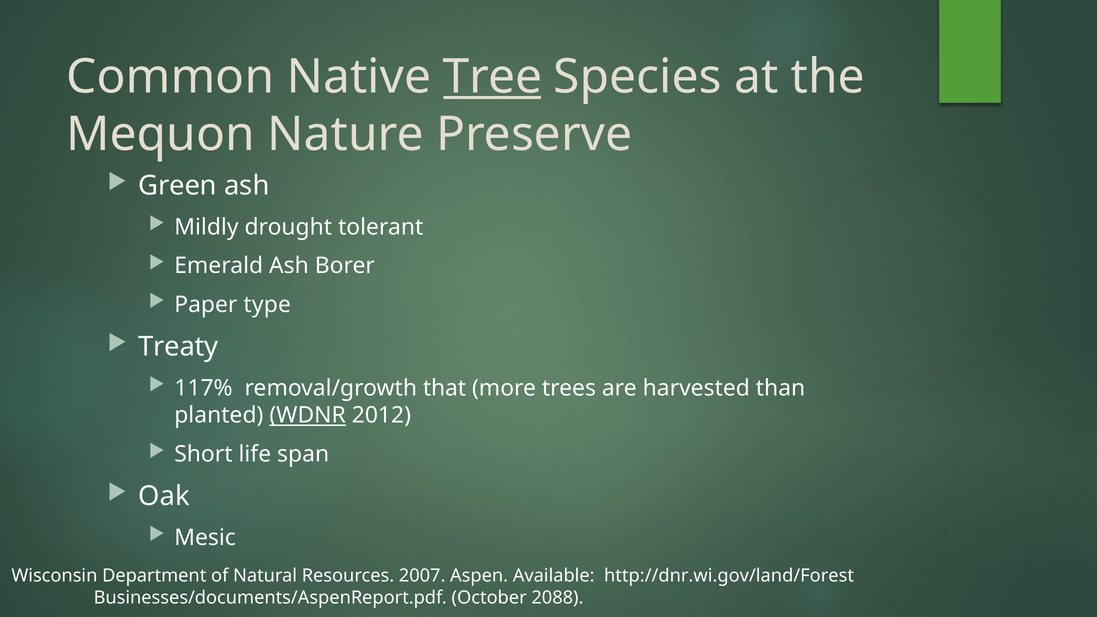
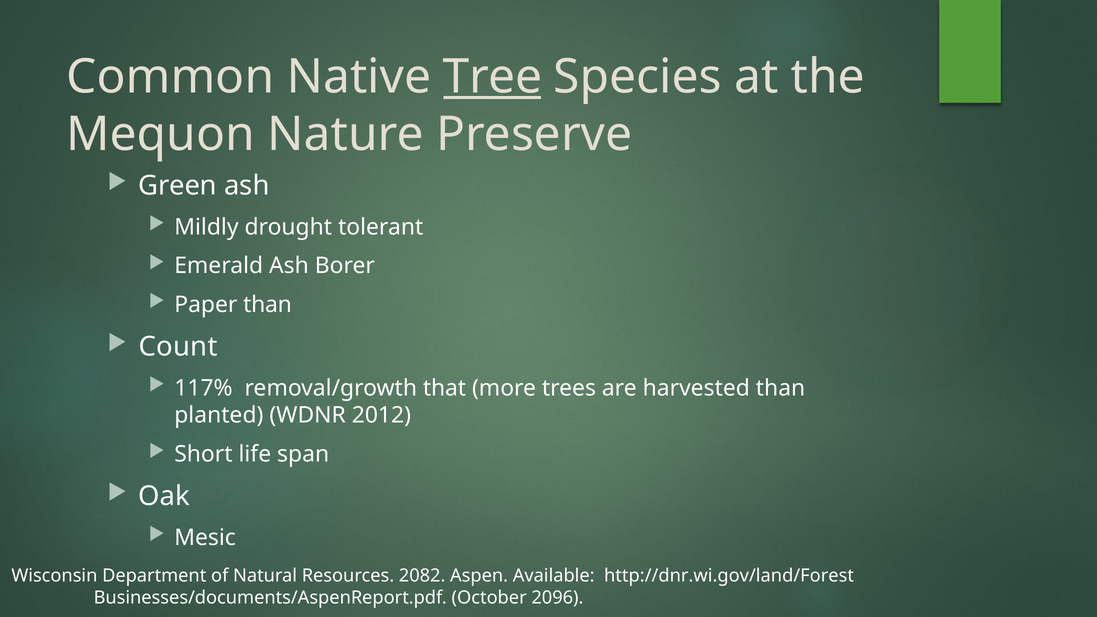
Paper type: type -> than
Treaty: Treaty -> Count
WDNR underline: present -> none
2007: 2007 -> 2082
2088: 2088 -> 2096
